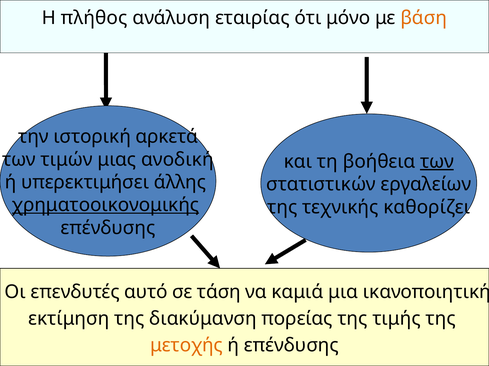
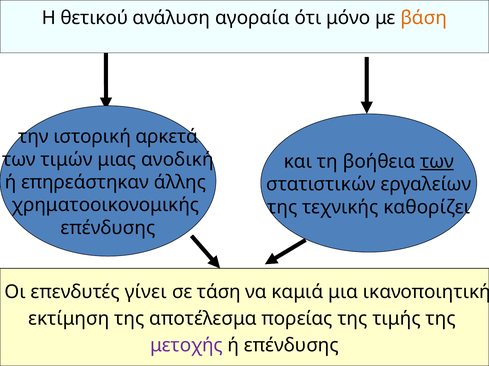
πλήθος: πλήθος -> θετικού
εταιρίας: εταιρίας -> αγοραία
υπερεκτιμήσει: υπερεκτιμήσει -> επηρεάστηκαν
χρηματοοικονομικής underline: present -> none
αυτό: αυτό -> γίνει
διακύμανση: διακύμανση -> αποτέλεσμα
μετοχής colour: orange -> purple
